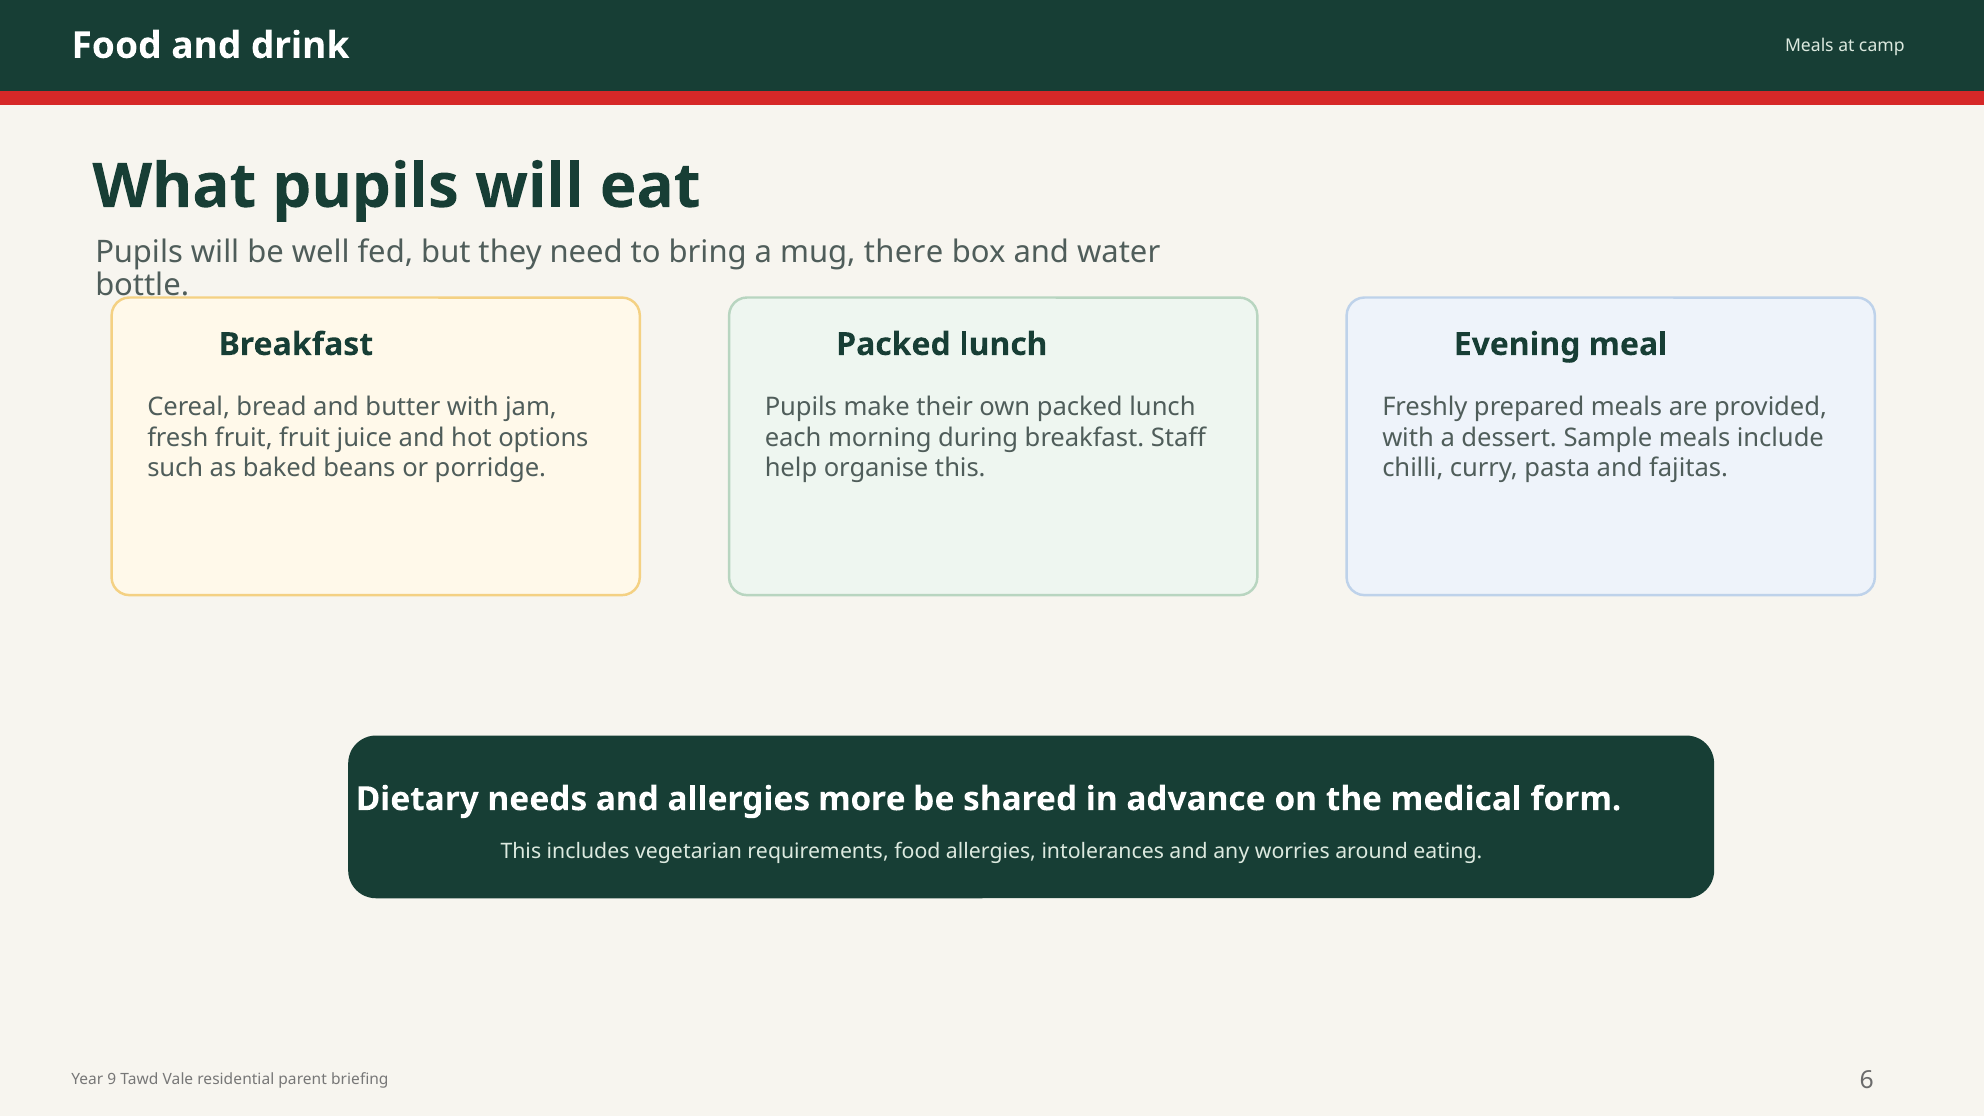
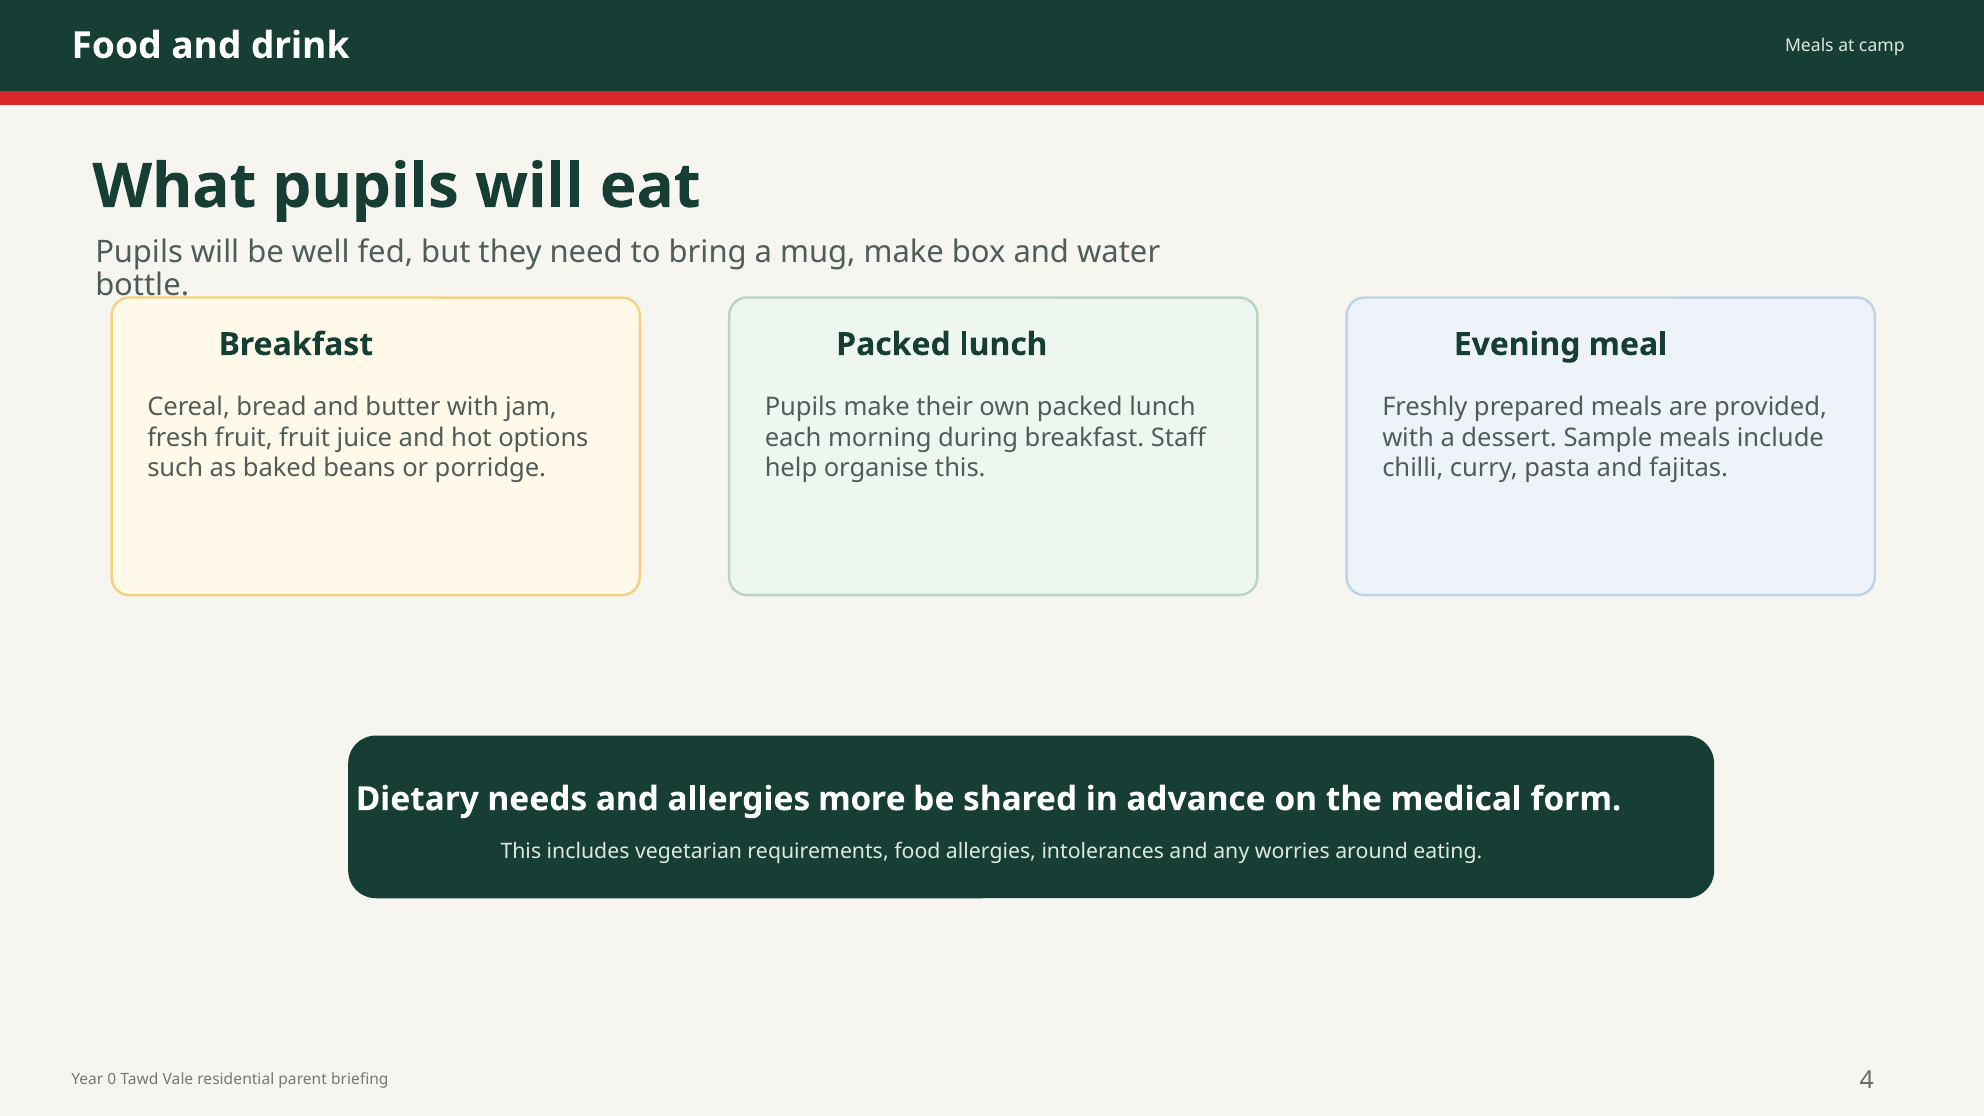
mug there: there -> make
9: 9 -> 0
6: 6 -> 4
